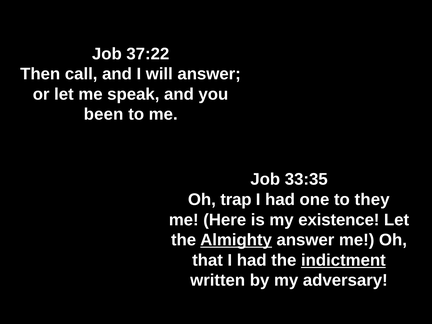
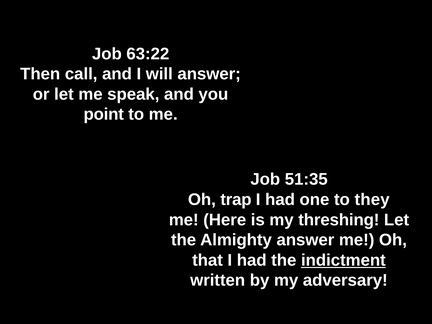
37:22: 37:22 -> 63:22
been: been -> point
33:35: 33:35 -> 51:35
existence: existence -> threshing
Almighty underline: present -> none
